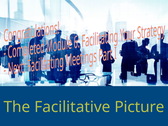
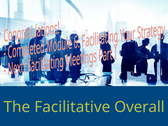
Picture: Picture -> Overall
